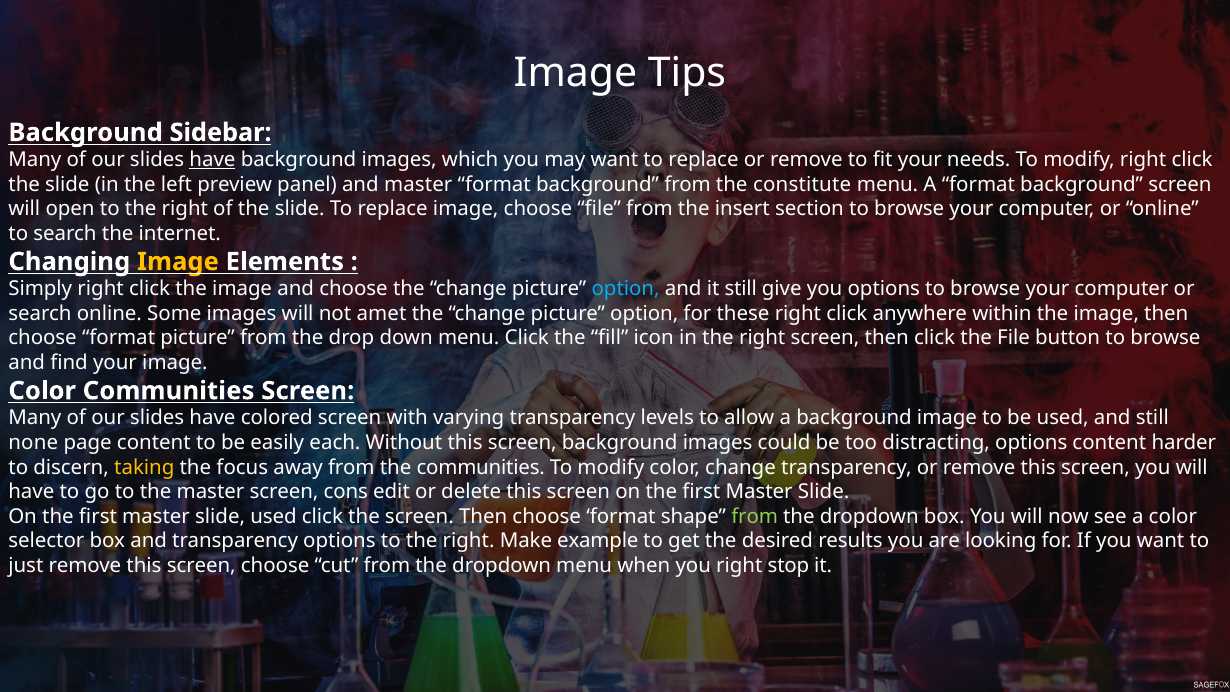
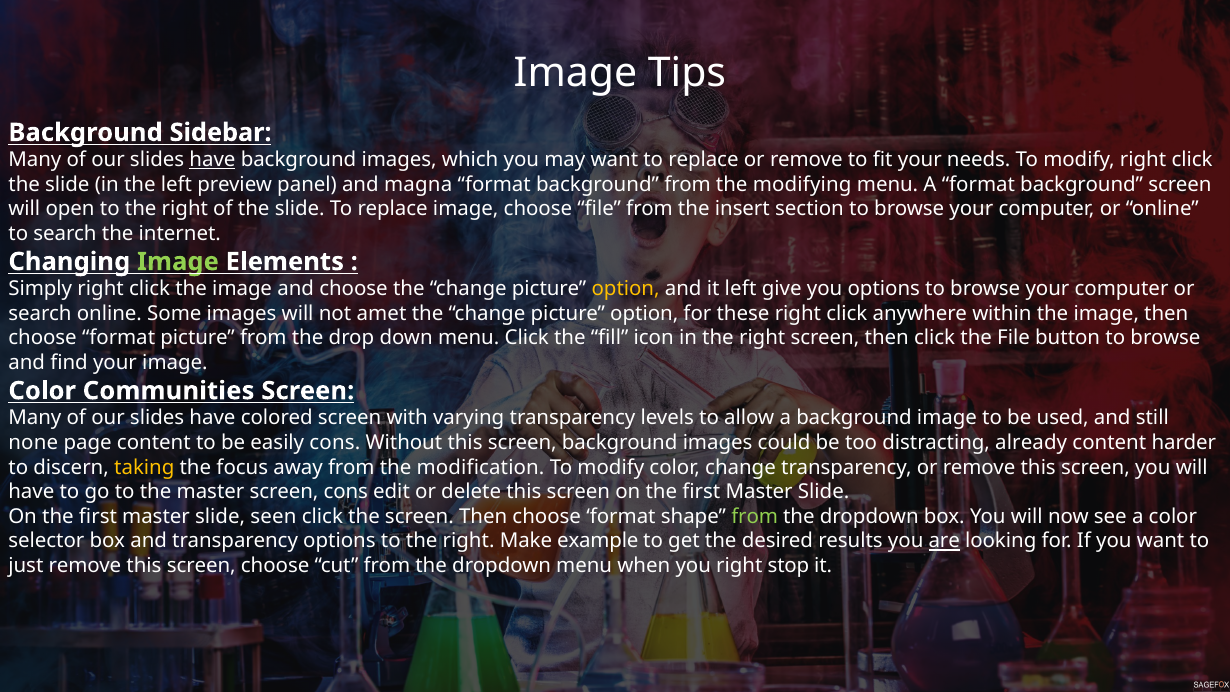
and master: master -> magna
constitute: constitute -> modifying
Image at (178, 262) colour: yellow -> light green
option at (626, 289) colour: light blue -> yellow
it still: still -> left
easily each: each -> cons
distracting options: options -> already
the communities: communities -> modification
slide used: used -> seen
are underline: none -> present
